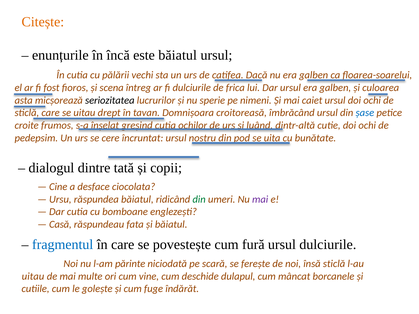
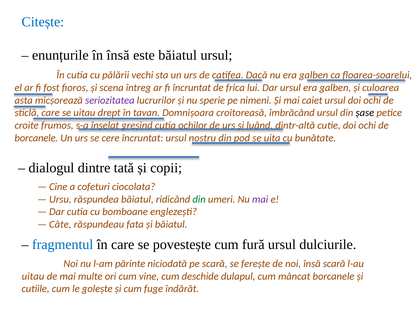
Citește colour: orange -> blue
în încă: încă -> însă
fi dulciurile: dulciurile -> încruntat
seriozitatea colour: black -> purple
șase colour: blue -> black
pedepsim at (36, 138): pedepsim -> borcanele
desface: desface -> cofeturi
Casă: Casă -> Câte
însă sticlă: sticlă -> scară
